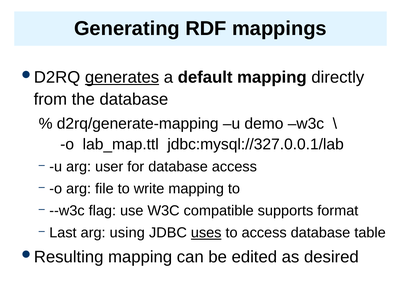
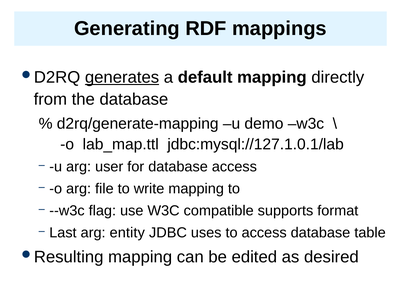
jdbc:mysql://327.0.0.1/lab: jdbc:mysql://327.0.0.1/lab -> jdbc:mysql://127.1.0.1/lab
using: using -> entity
uses underline: present -> none
